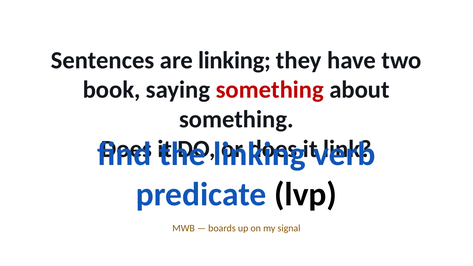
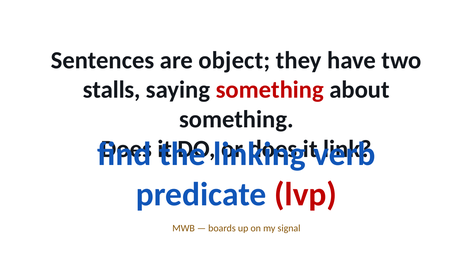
are linking: linking -> object
book: book -> stalls
lvp colour: black -> red
